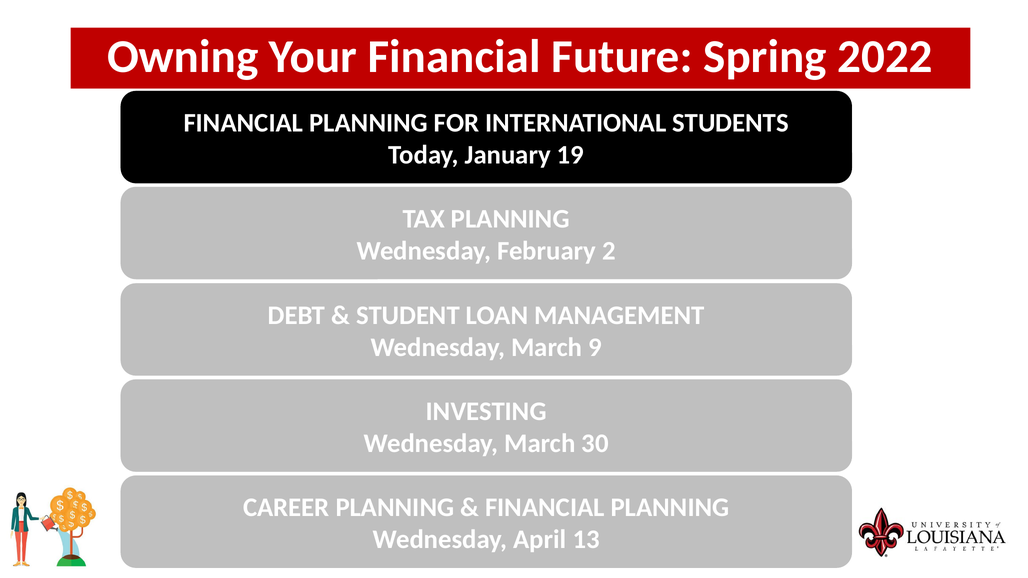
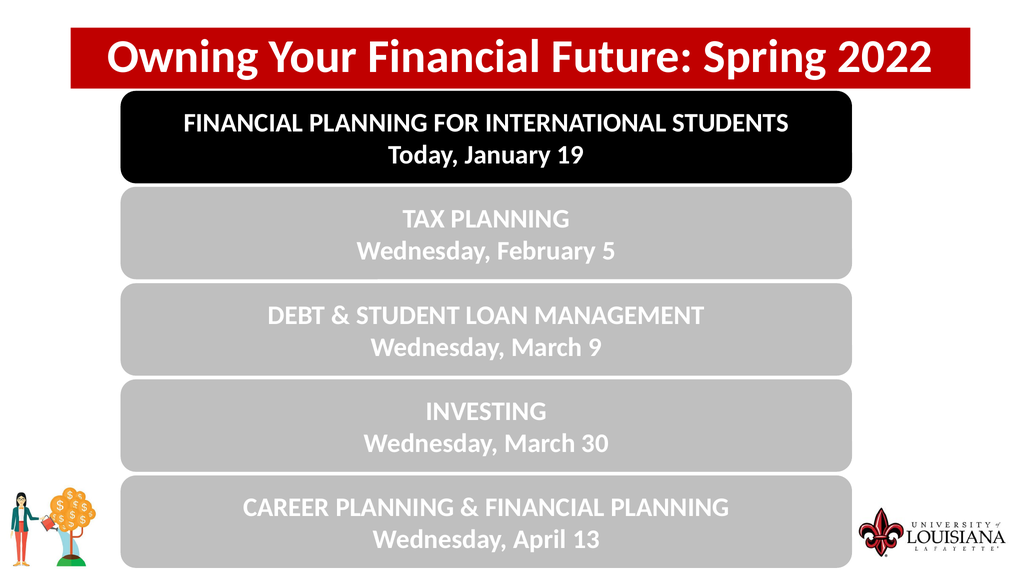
2: 2 -> 5
